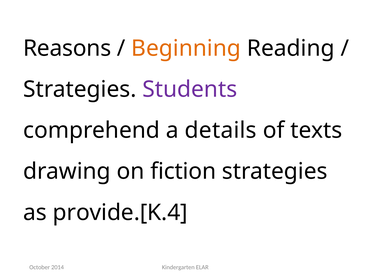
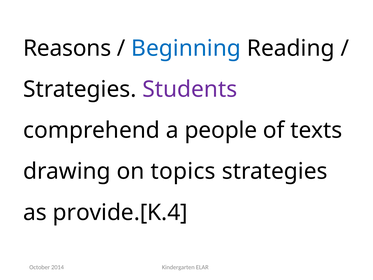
Beginning colour: orange -> blue
details: details -> people
fiction: fiction -> topics
